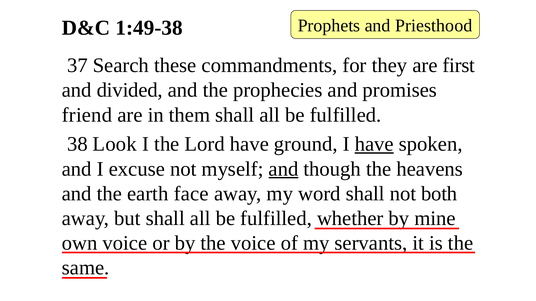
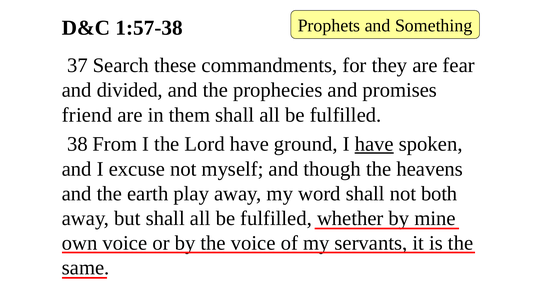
Priesthood: Priesthood -> Something
1:49-38: 1:49-38 -> 1:57-38
first: first -> fear
Look: Look -> From
and at (284, 169) underline: present -> none
face: face -> play
